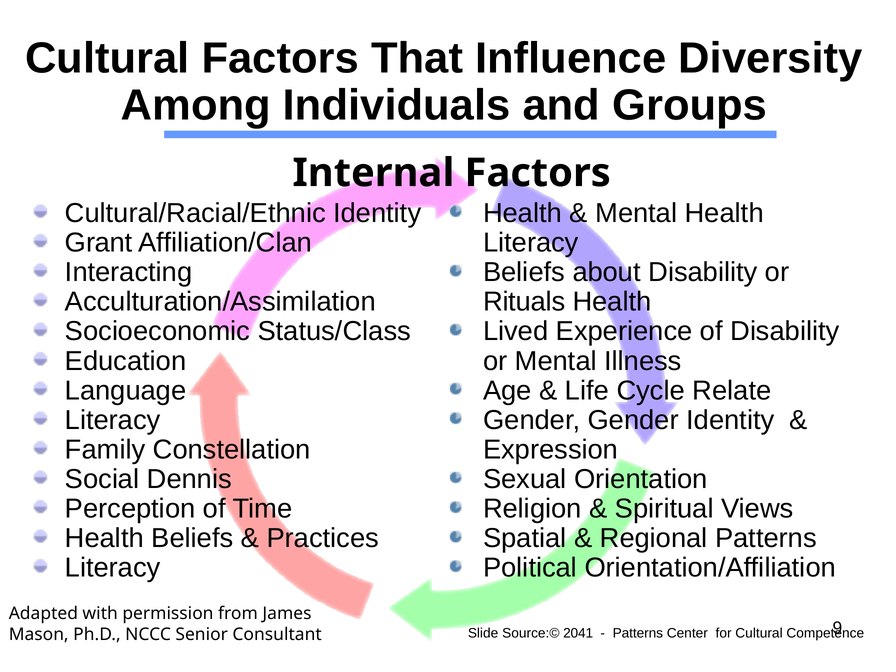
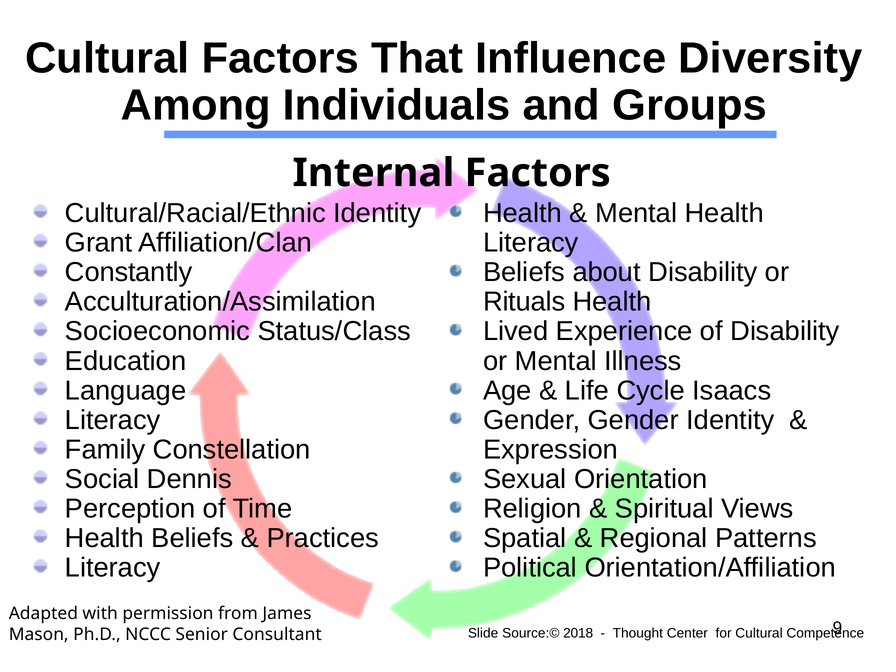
Interacting: Interacting -> Constantly
Relate: Relate -> Isaacs
2041: 2041 -> 2018
Patterns at (638, 633): Patterns -> Thought
